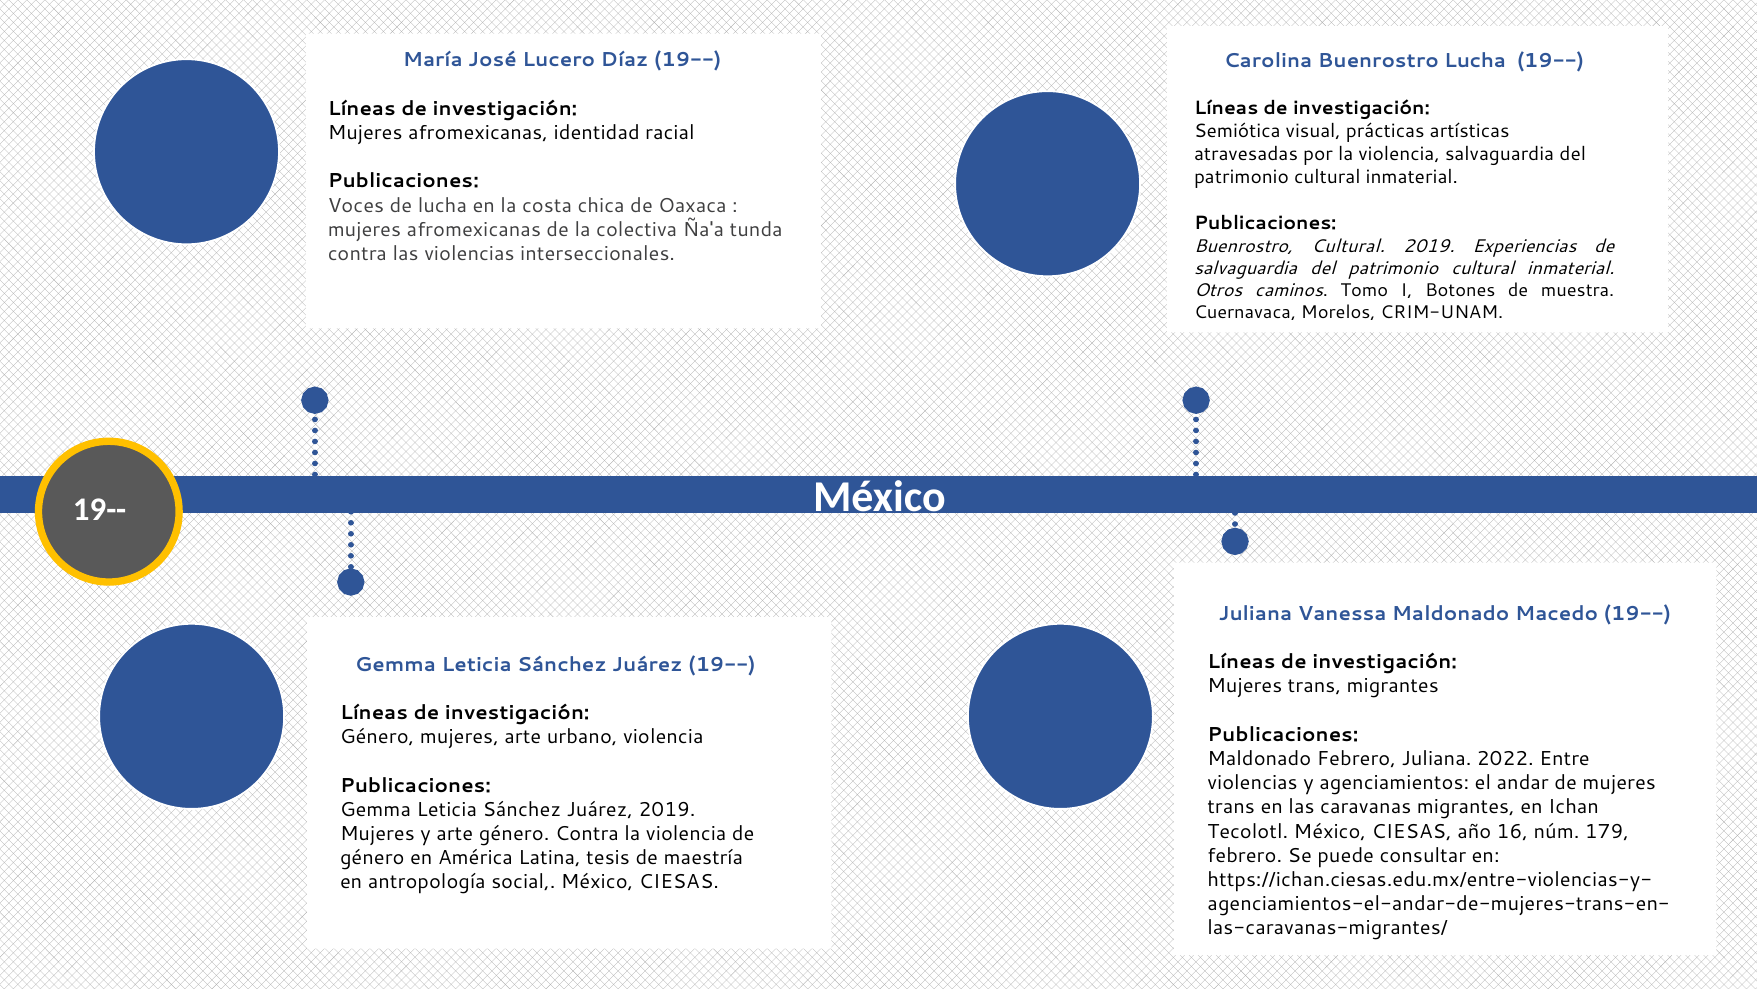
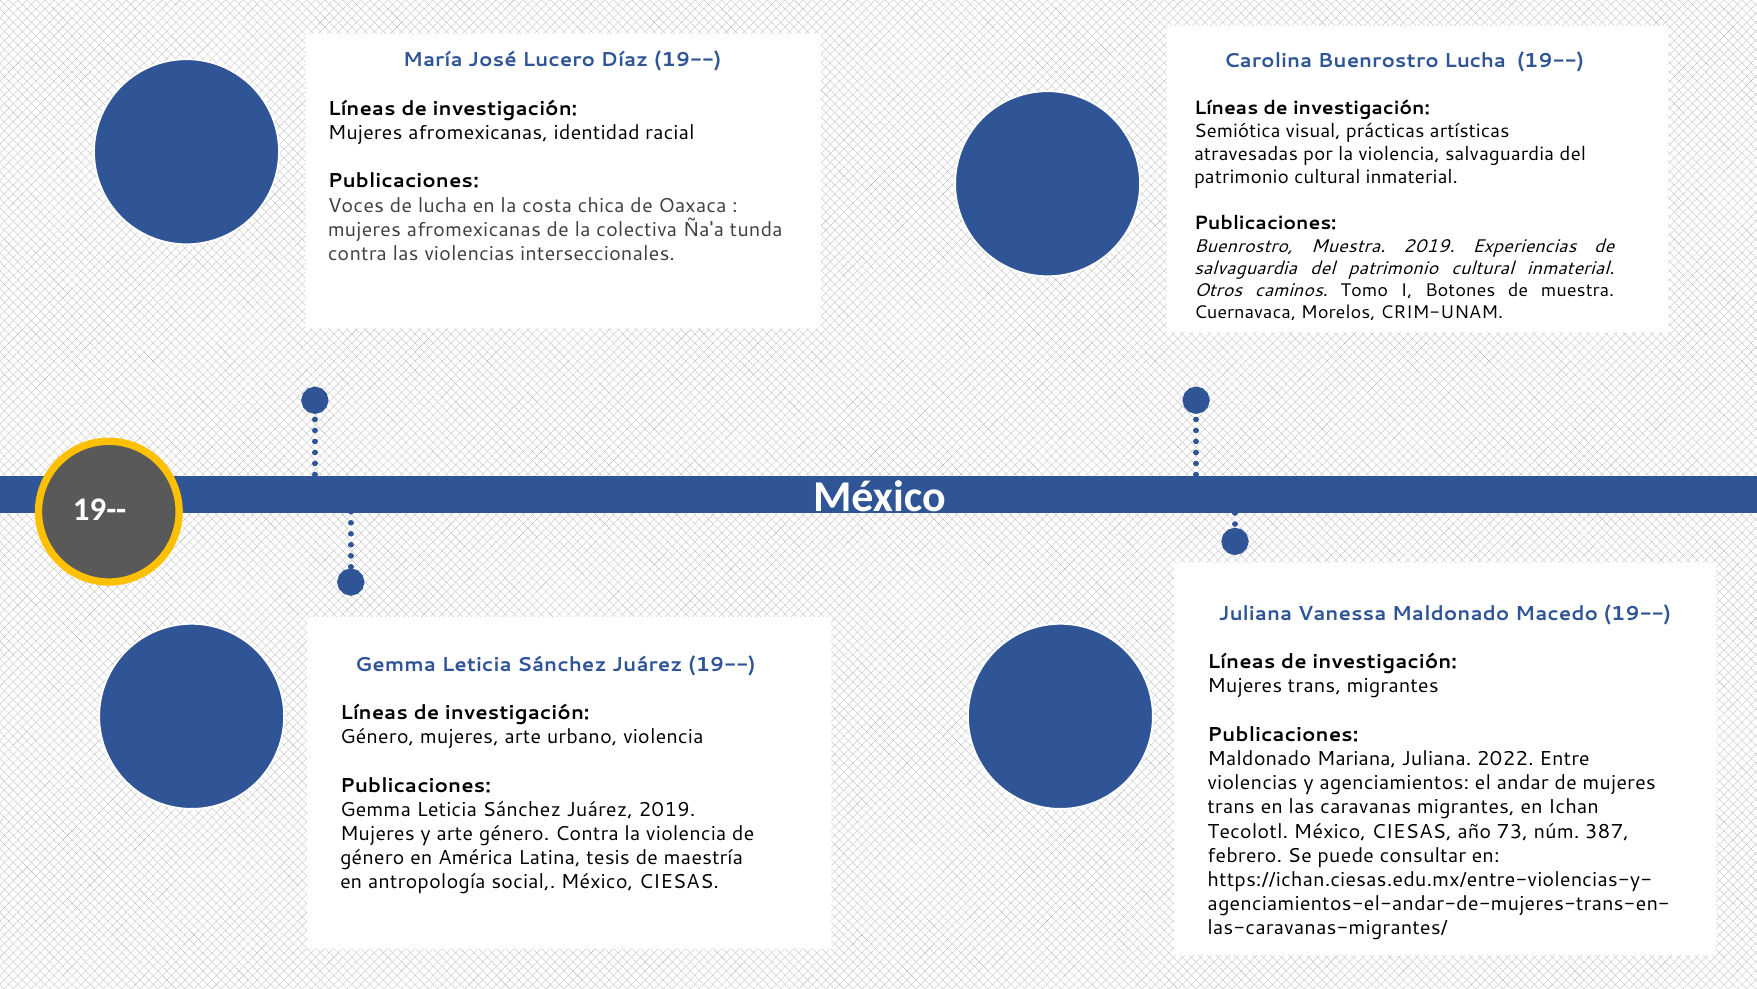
Buenrostro Cultural: Cultural -> Muestra
Maldonado Febrero: Febrero -> Mariana
16: 16 -> 73
179: 179 -> 387
